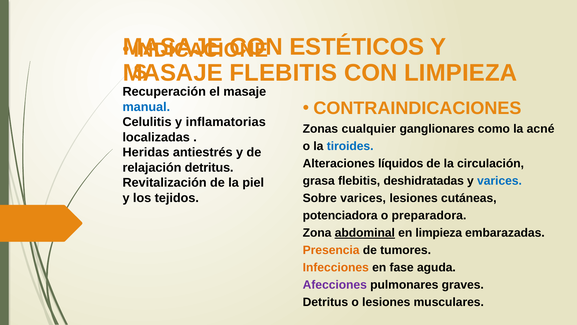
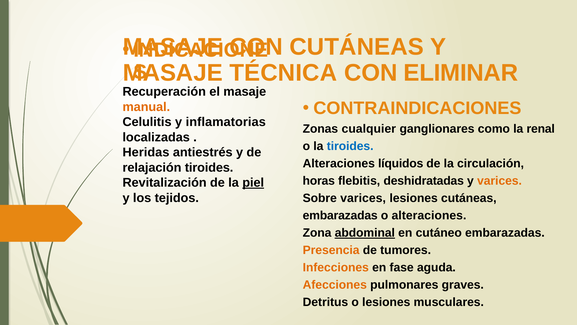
ESTÉTICOS at (357, 47): ESTÉTICOS -> CUTÁNEAS
FLEBITIS at (283, 73): FLEBITIS -> TÉCNICA
CON LIMPIEZA: LIMPIEZA -> ELIMINAR
manual colour: blue -> orange
acné: acné -> renal
relajación detritus: detritus -> tiroides
grasa: grasa -> horas
varices at (500, 181) colour: blue -> orange
piel underline: none -> present
potenciadora at (340, 215): potenciadora -> embarazadas
o preparadora: preparadora -> alteraciones
en limpieza: limpieza -> cutáneo
Afecciones colour: purple -> orange
